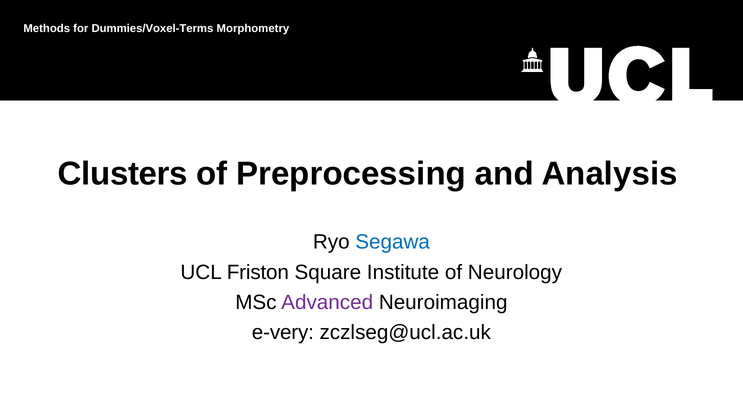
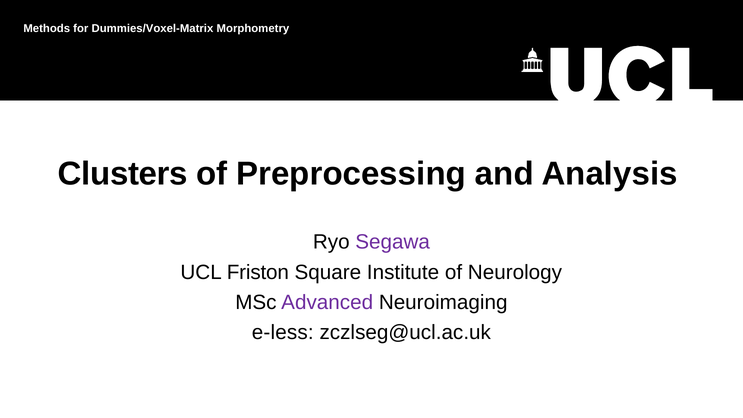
Dummies/Voxel-Terms: Dummies/Voxel-Terms -> Dummies/Voxel-Matrix
Segawa colour: blue -> purple
e-very: e-very -> e-less
